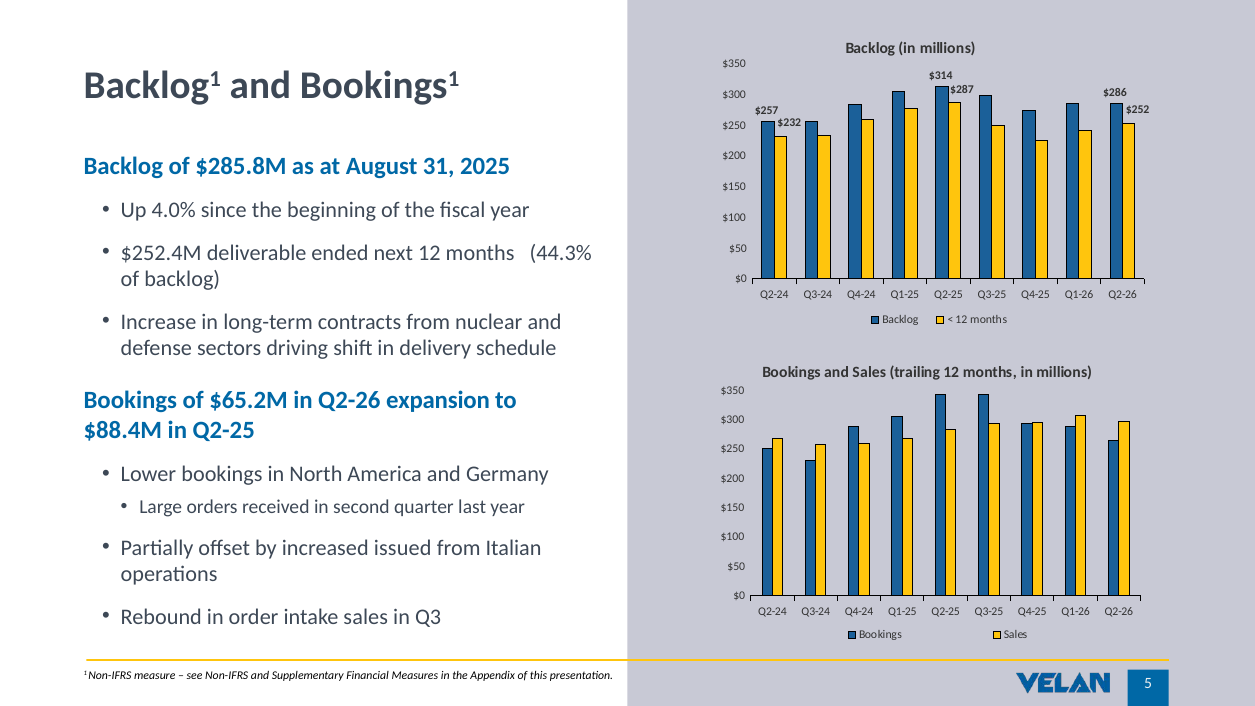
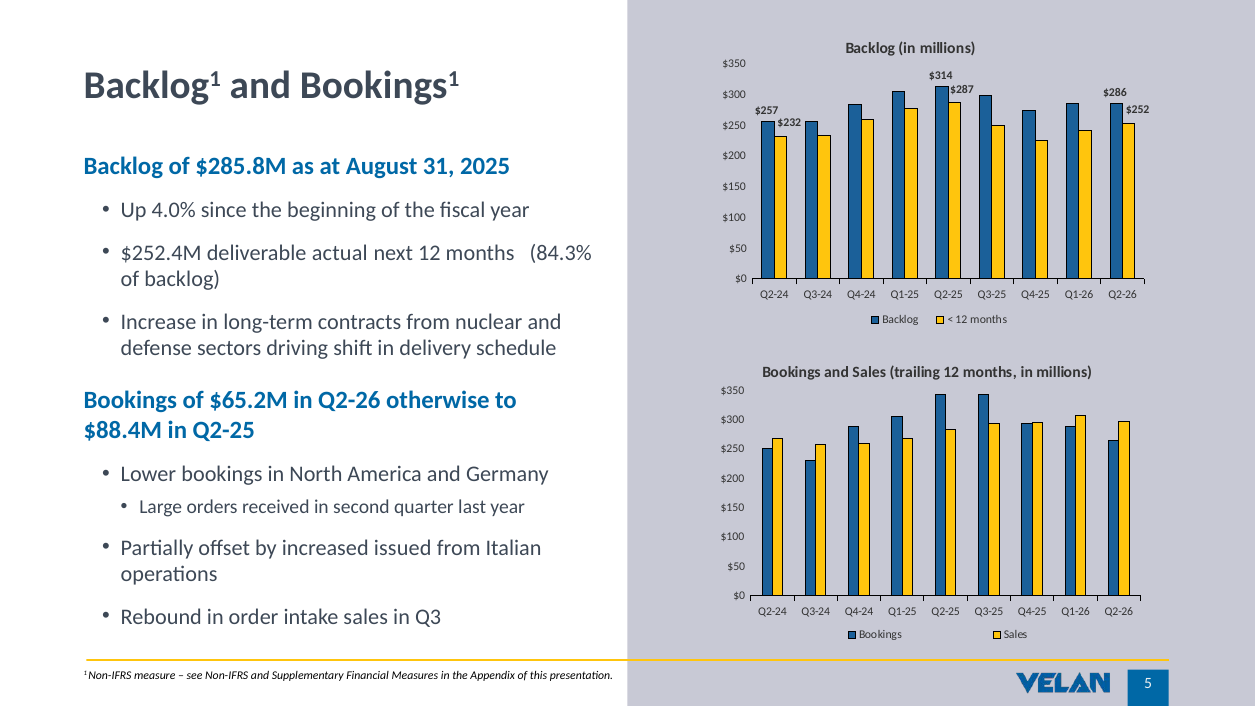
ended: ended -> actual
44.3%: 44.3% -> 84.3%
expansion: expansion -> otherwise
